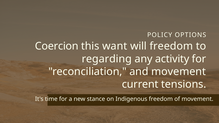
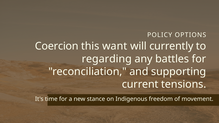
will freedom: freedom -> currently
activity: activity -> battles
and movement: movement -> supporting
